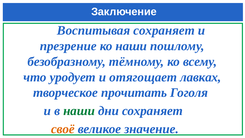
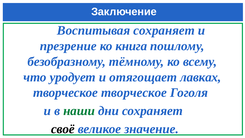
ко наши: наши -> книга
творческое прочитать: прочитать -> творческое
своё colour: orange -> black
